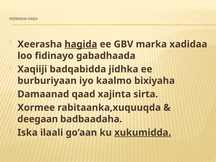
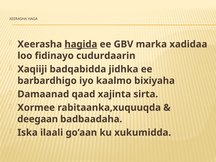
gabadhaada: gabadhaada -> cudurdaarin
burburiyaan: burburiyaan -> barbardhigo
xukumidda underline: present -> none
